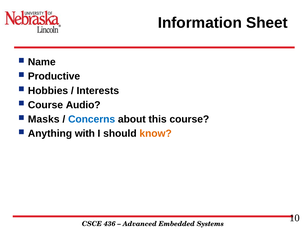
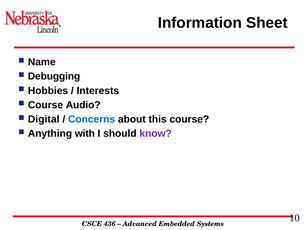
Productive: Productive -> Debugging
Masks: Masks -> Digital
know colour: orange -> purple
